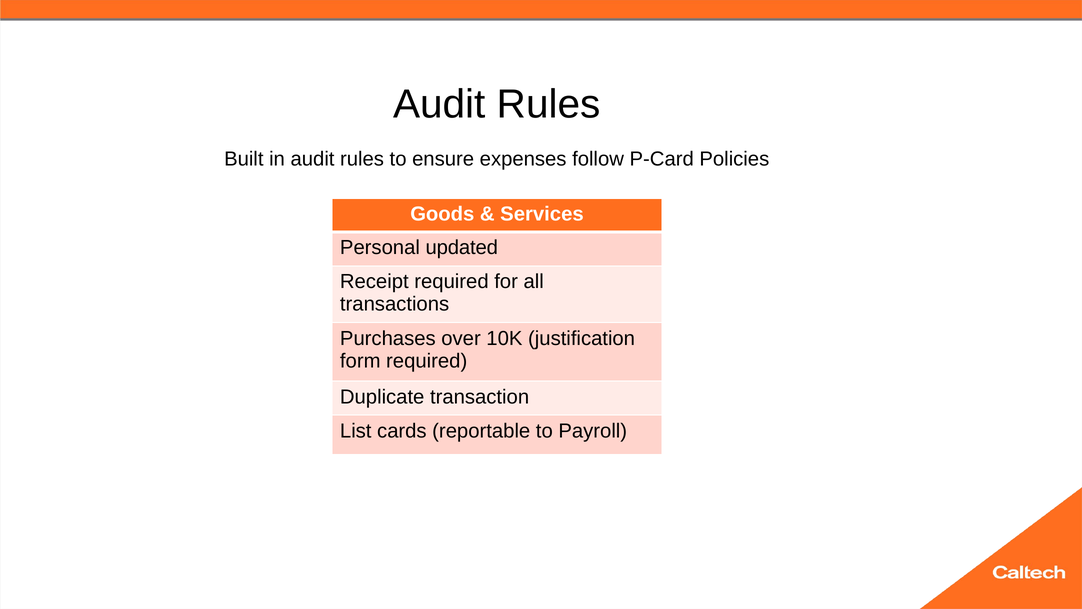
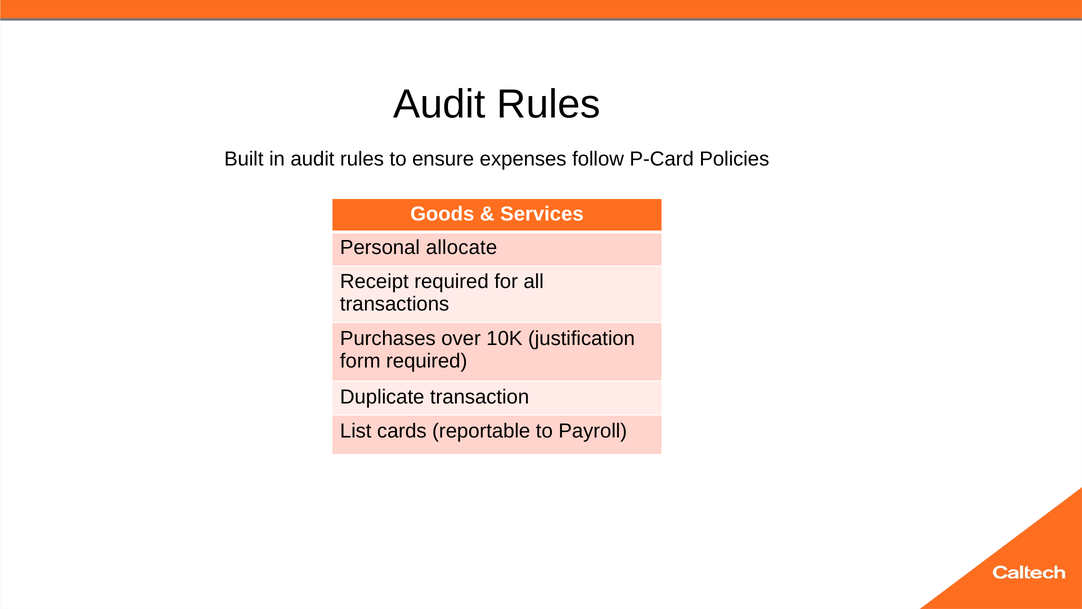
updated: updated -> allocate
